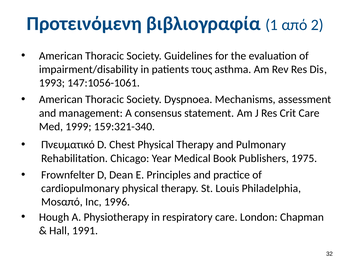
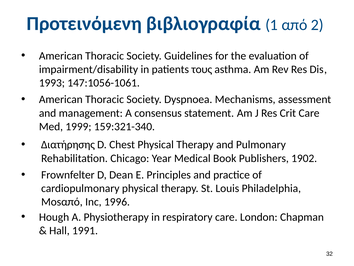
Πνευματικό: Πνευματικό -> Διατήρησης
1975: 1975 -> 1902
